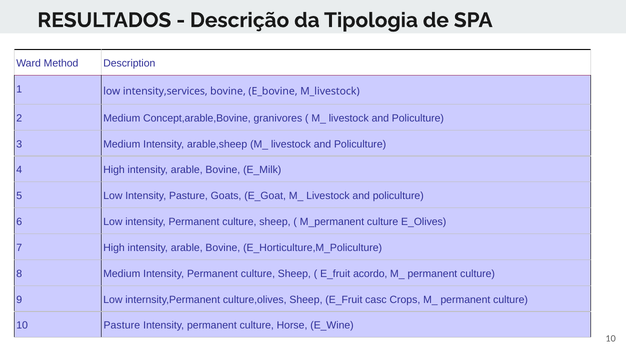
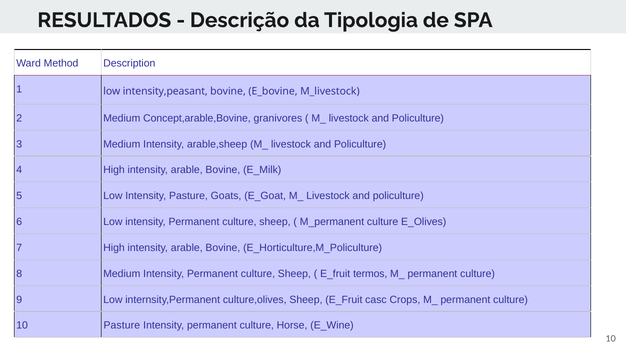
intensity,services: intensity,services -> intensity,peasant
acordo: acordo -> termos
